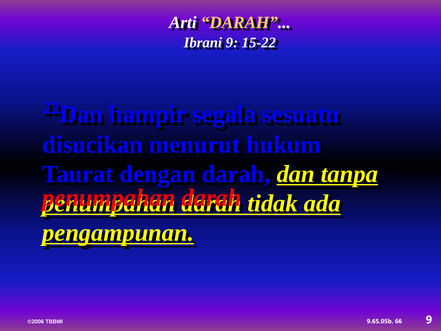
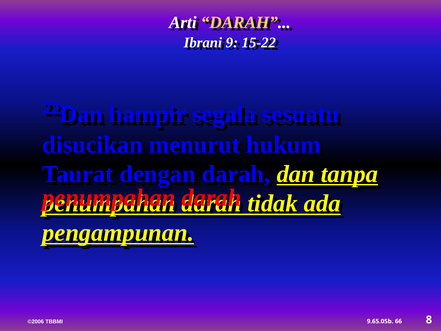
66 9: 9 -> 8
